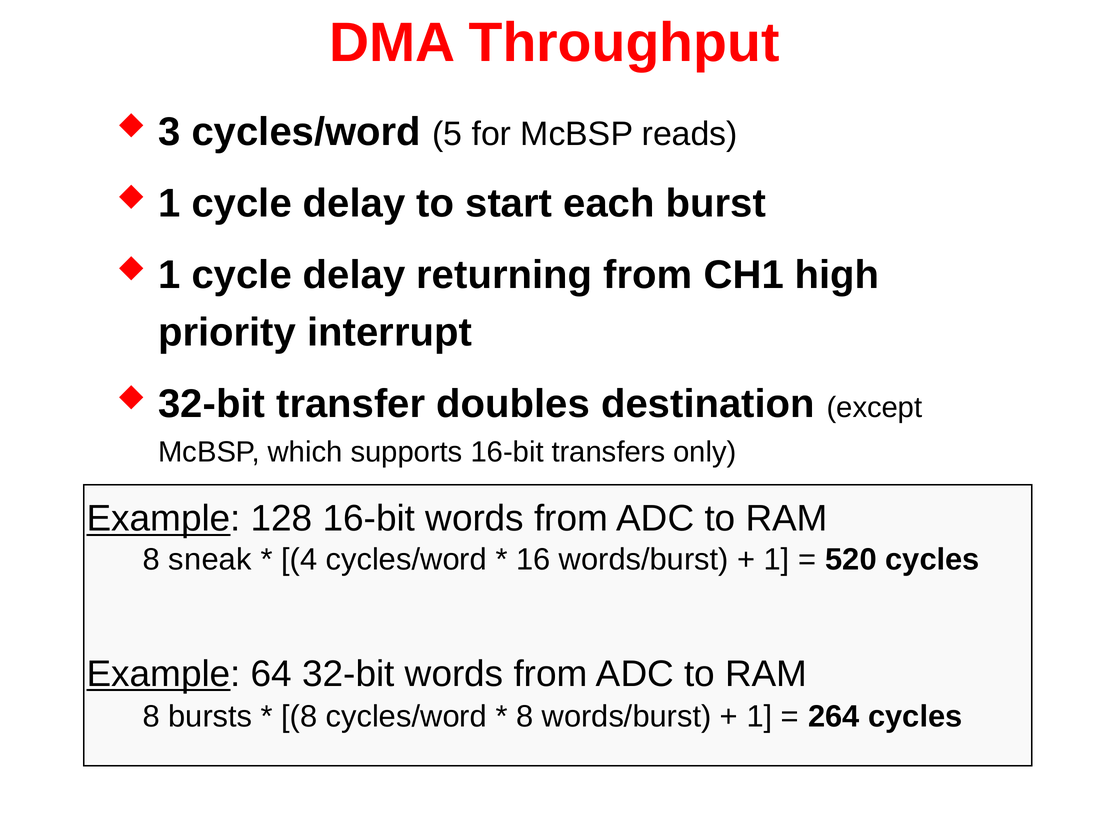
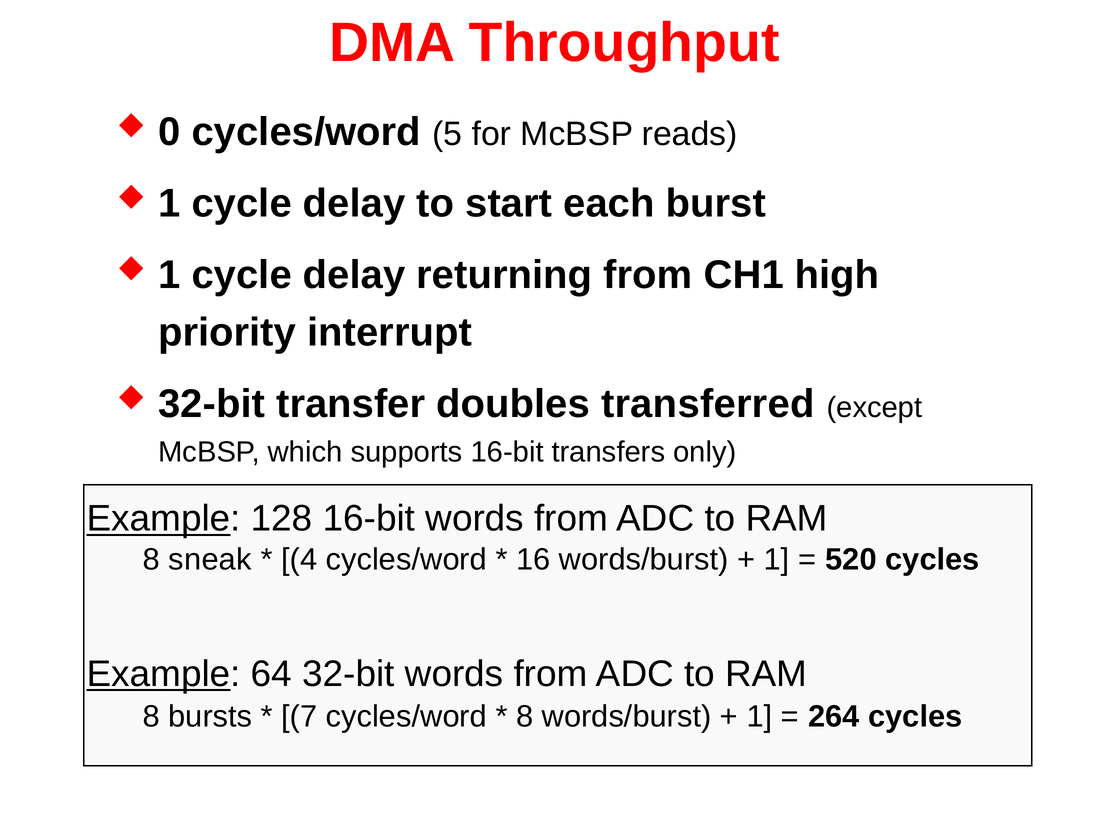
3: 3 -> 0
destination: destination -> transferred
8 at (299, 716): 8 -> 7
